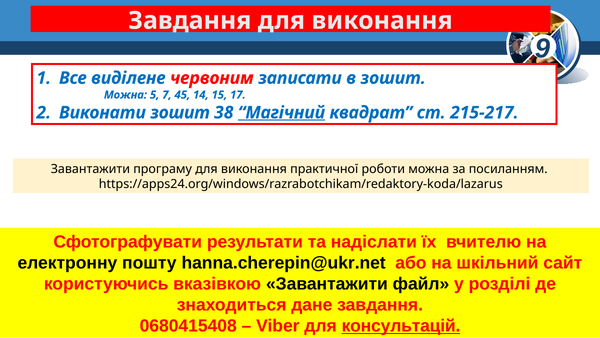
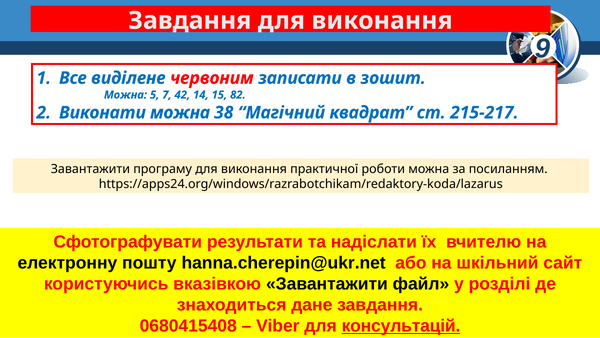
45: 45 -> 42
17: 17 -> 82
Виконати зошит: зошит -> можна
Магічний underline: present -> none
